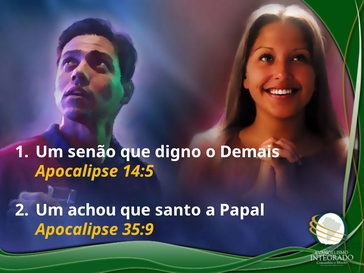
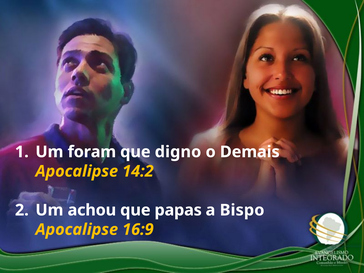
senão: senão -> foram
14:5: 14:5 -> 14:2
santo: santo -> papas
Papal: Papal -> Bispo
35:9: 35:9 -> 16:9
